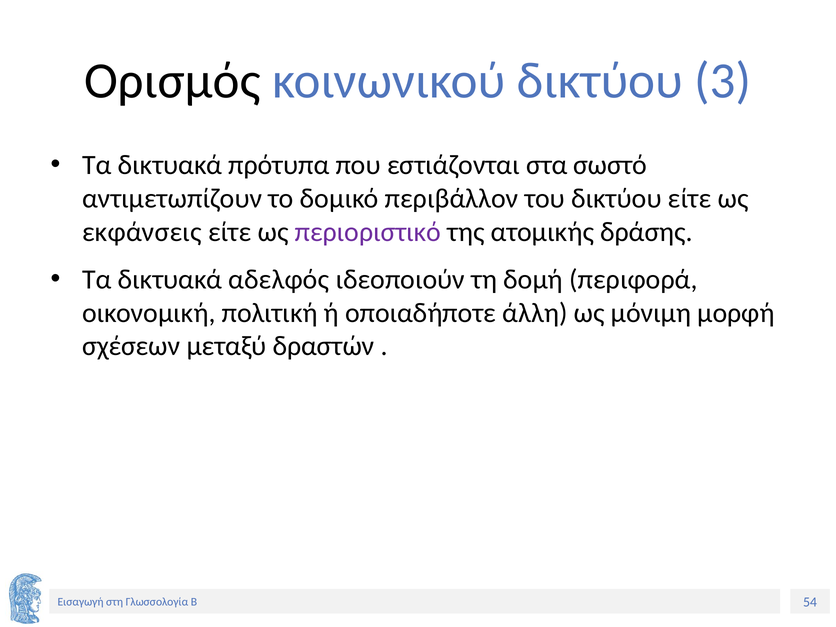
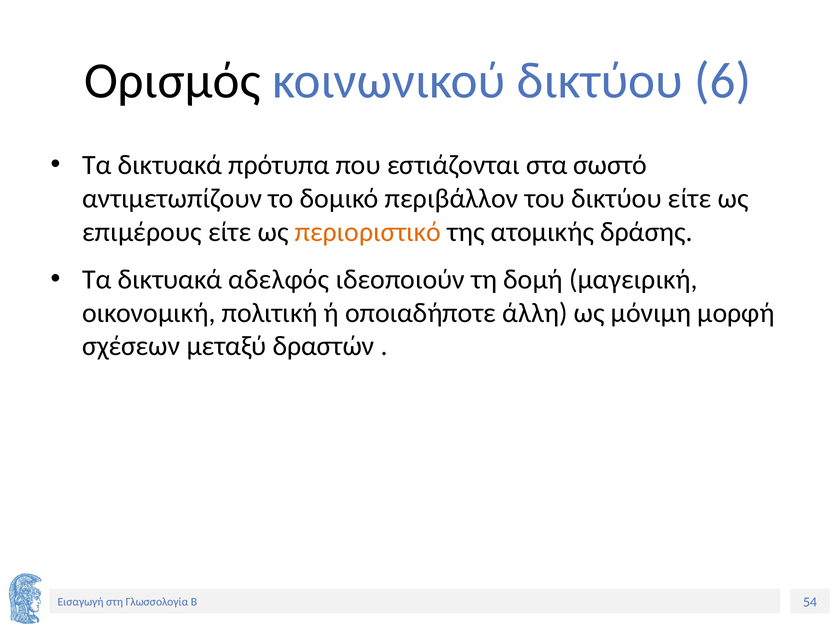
3: 3 -> 6
εκφάνσεις: εκφάνσεις -> επιμέρους
περιοριστικό colour: purple -> orange
περιφορά: περιφορά -> μαγειρική
